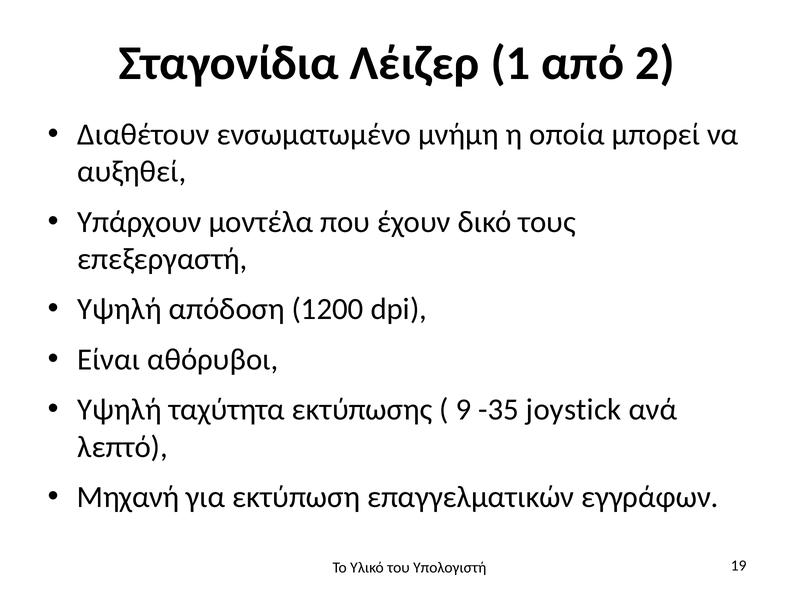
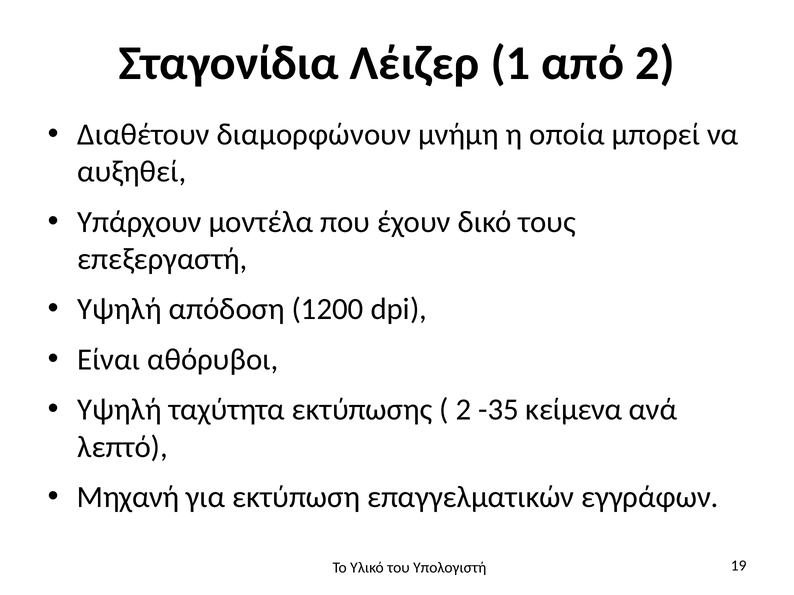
ενσωματωμένο: ενσωματωμένο -> διαμορφώνουν
9 at (464, 410): 9 -> 2
joystick: joystick -> κείμενα
